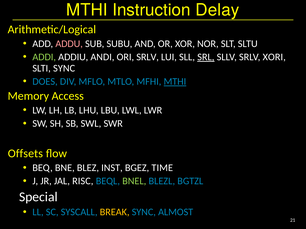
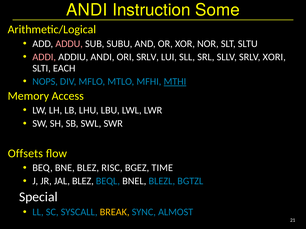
MTHI at (87, 10): MTHI -> ANDI
Delay: Delay -> Some
ADDI colour: light green -> pink
SRL underline: present -> none
SLTI SYNC: SYNC -> EACH
DOES: DOES -> NOPS
INST: INST -> RISC
JAL RISC: RISC -> BLEZ
BNEL colour: light green -> white
